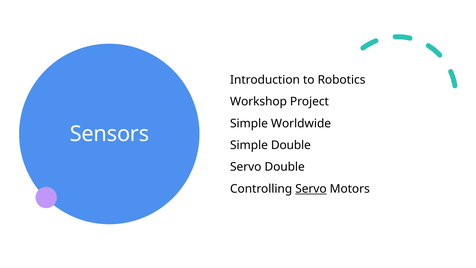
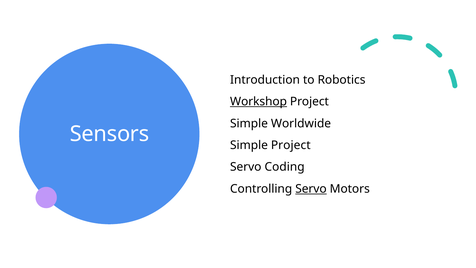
Workshop underline: none -> present
Simple Double: Double -> Project
Servo Double: Double -> Coding
